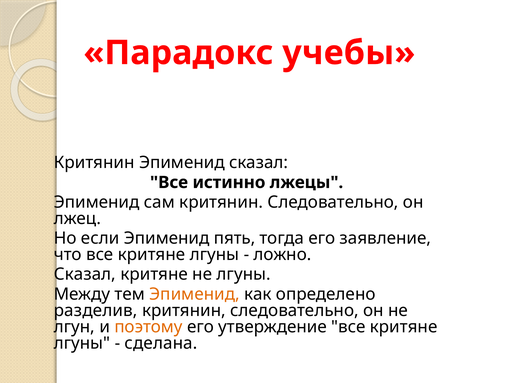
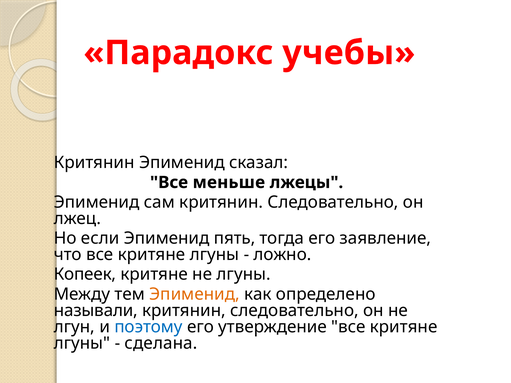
истинно: истинно -> меньше
Сказал at (85, 275): Сказал -> Копеек
разделив: разделив -> называли
поэтому colour: orange -> blue
